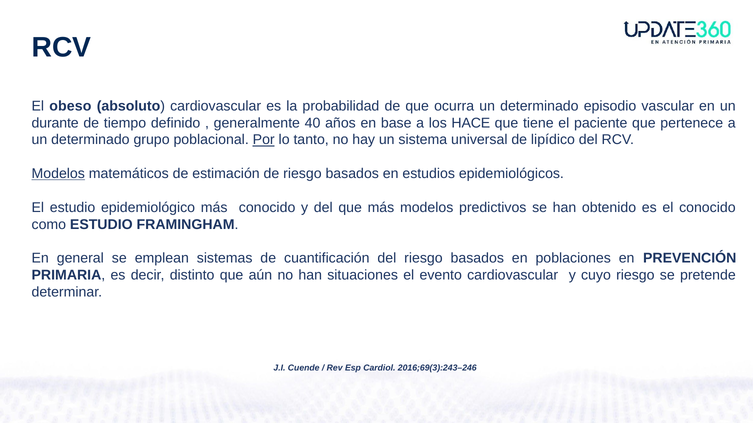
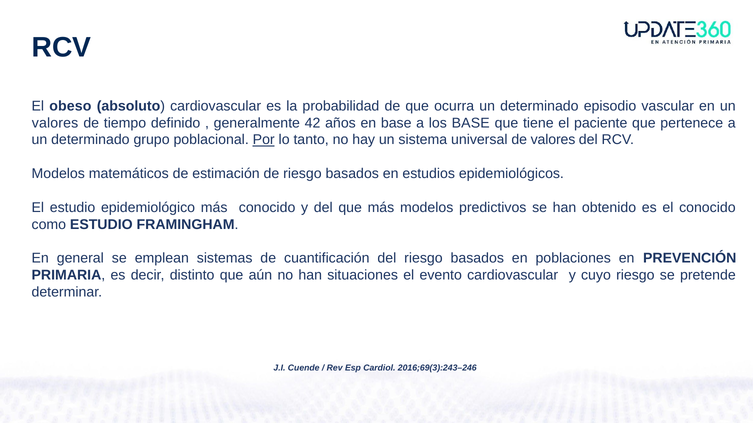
durante at (55, 123): durante -> valores
40: 40 -> 42
los HACE: HACE -> BASE
de lipídico: lipídico -> valores
Modelos at (58, 174) underline: present -> none
